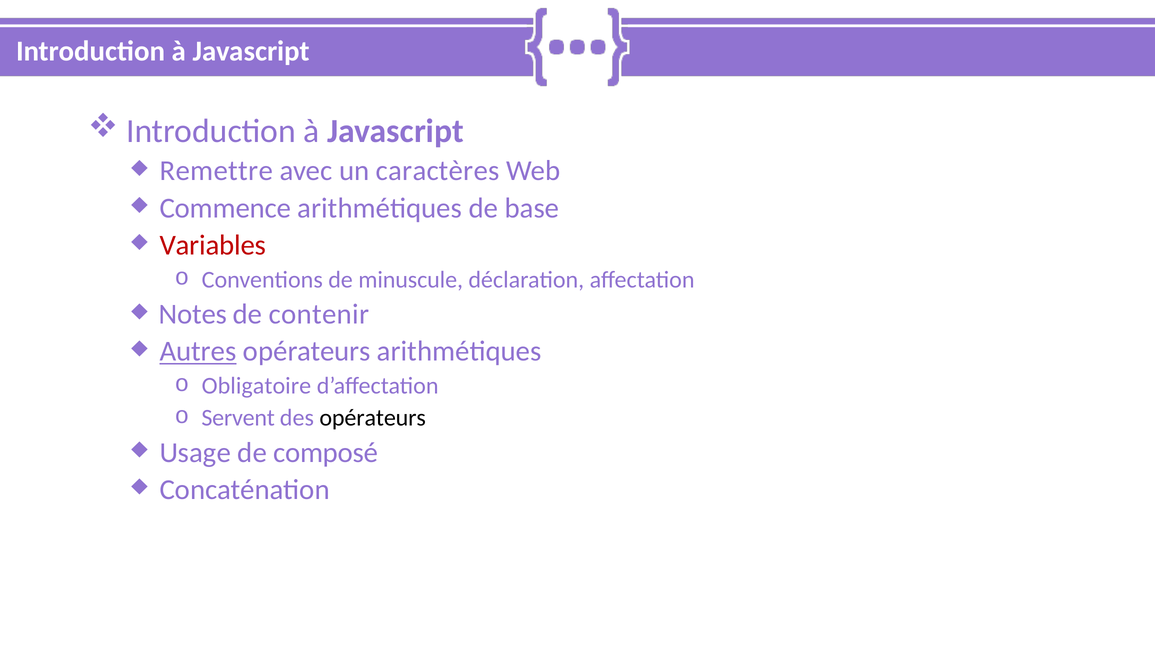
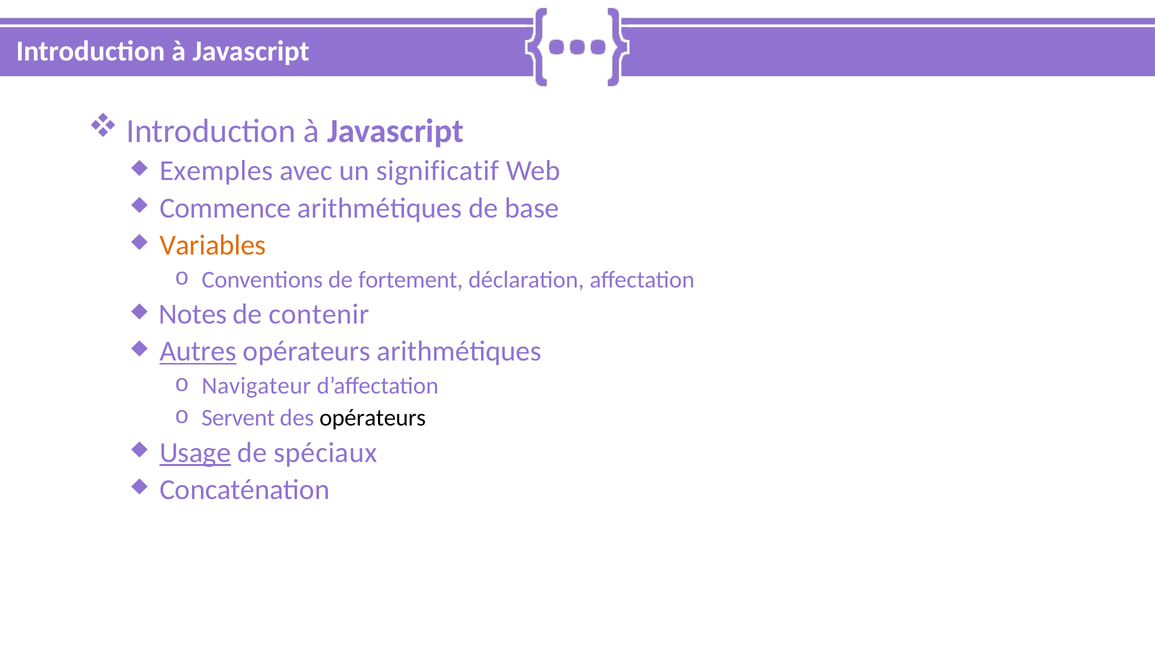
Remettre: Remettre -> Exemples
caractères: caractères -> significatif
Variables colour: red -> orange
minuscule: minuscule -> fortement
Obligatoire: Obligatoire -> Navigateur
Usage underline: none -> present
composé: composé -> spéciaux
